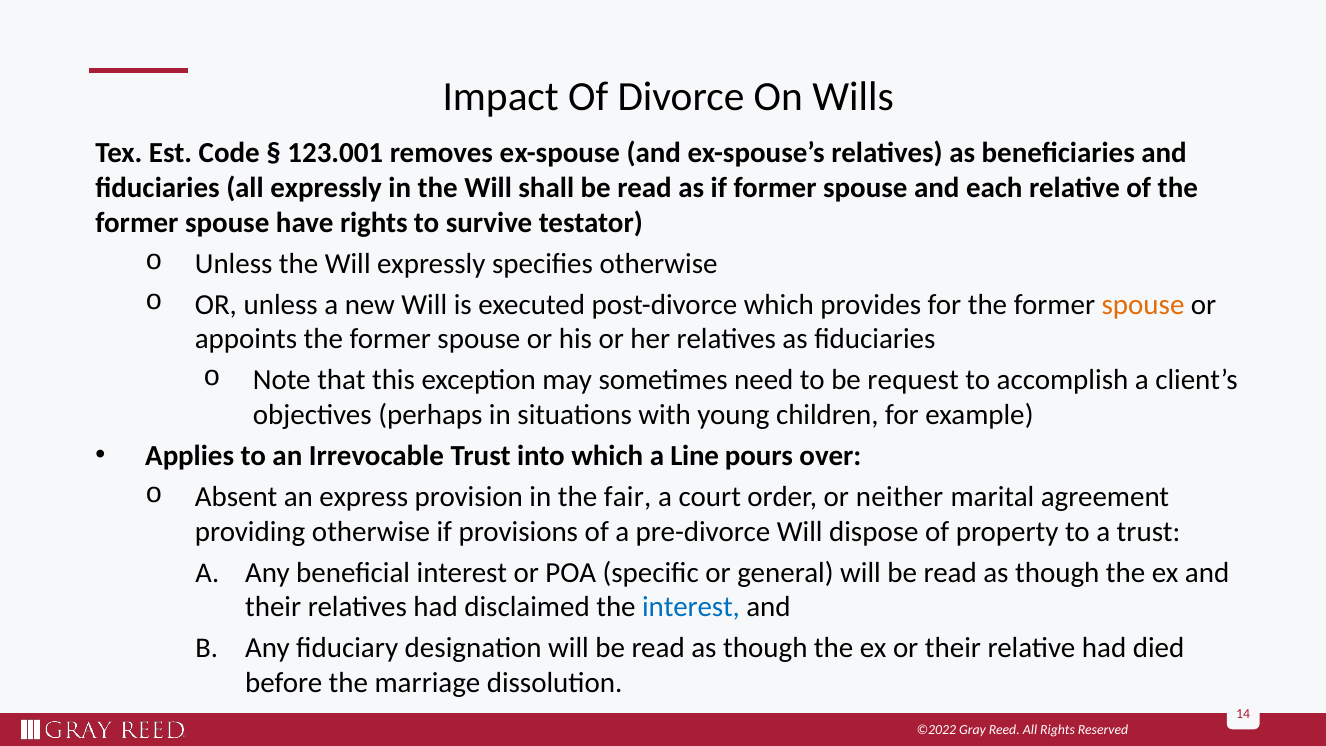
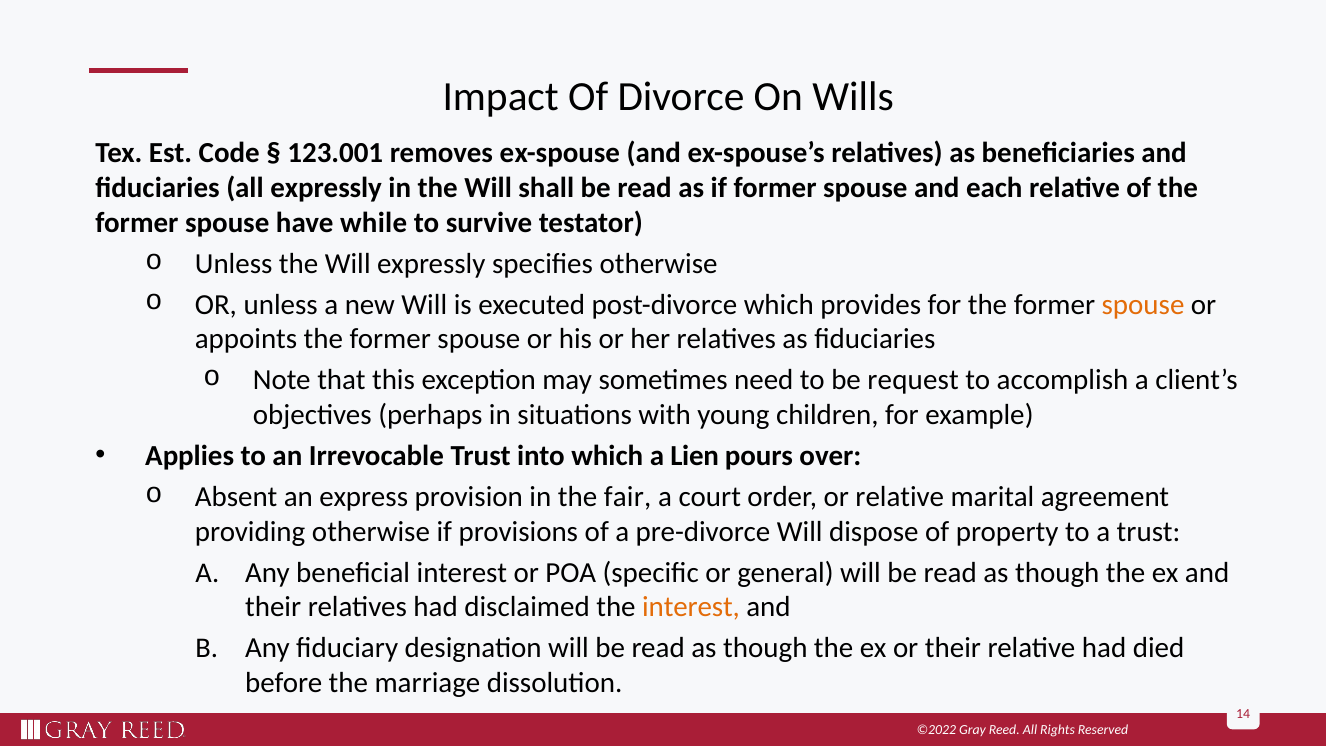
have rights: rights -> while
Line: Line -> Lien
or neither: neither -> relative
interest at (691, 607) colour: blue -> orange
